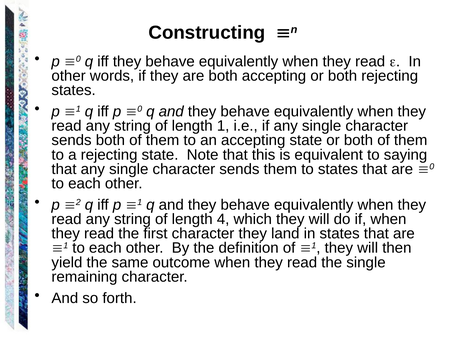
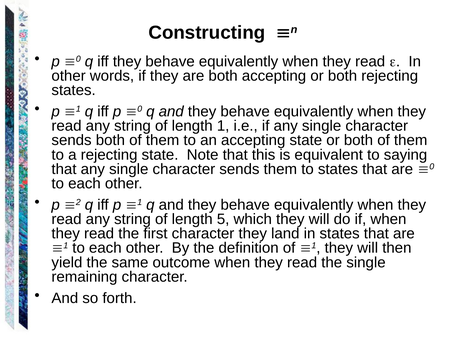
4: 4 -> 5
